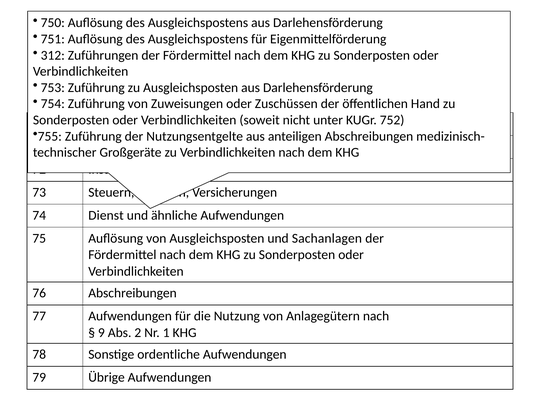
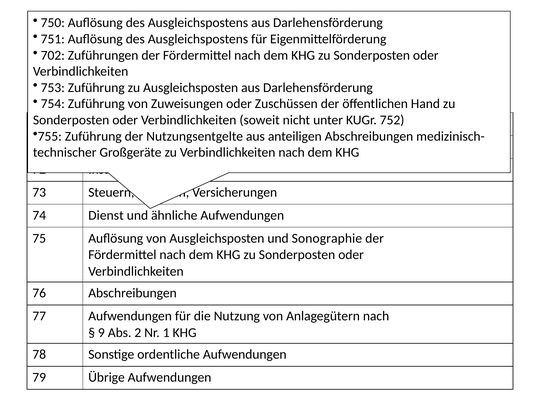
312: 312 -> 702
Sachanlagen: Sachanlagen -> Sonographie
